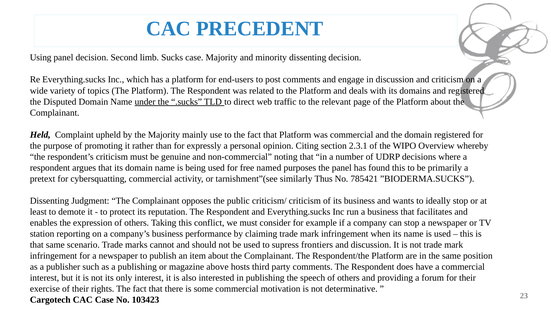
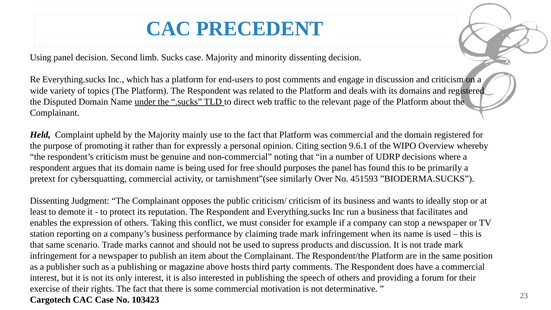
2.3.1: 2.3.1 -> 9.6.1
free named: named -> should
Thus: Thus -> Over
785421: 785421 -> 451593
frontiers: frontiers -> products
